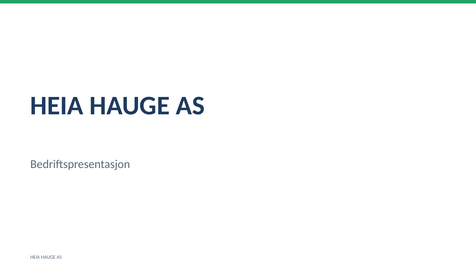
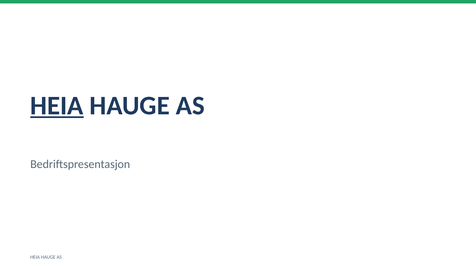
HEIA at (57, 106) underline: none -> present
